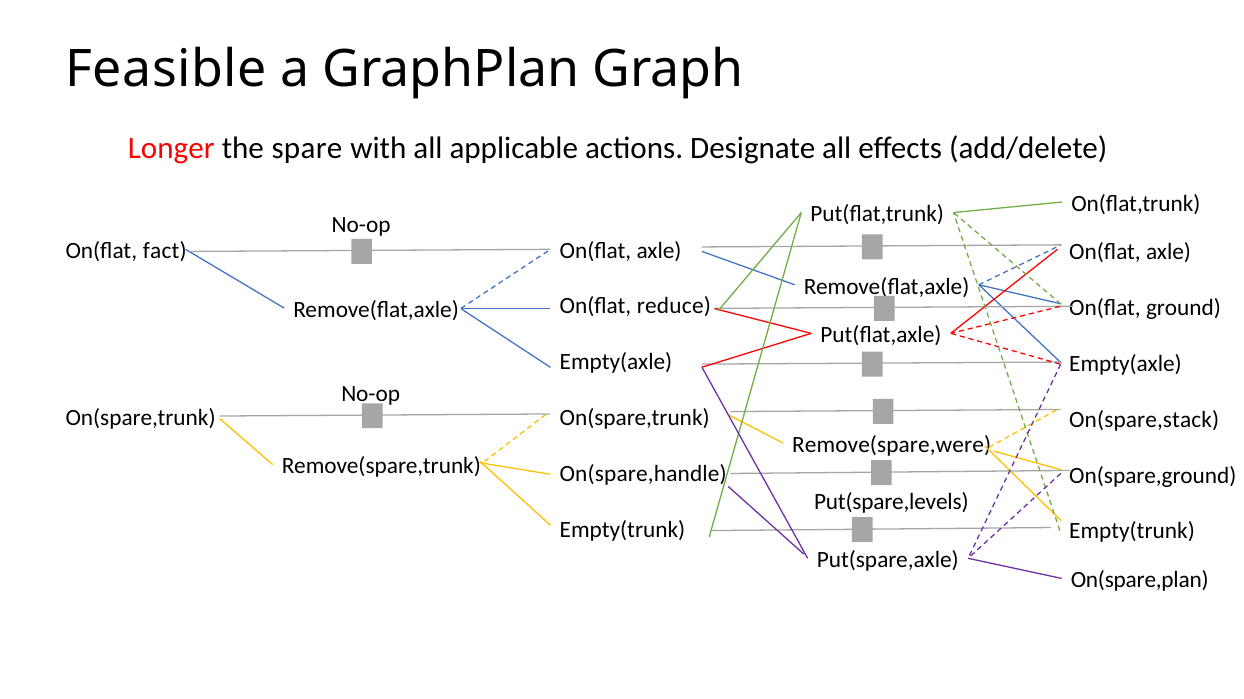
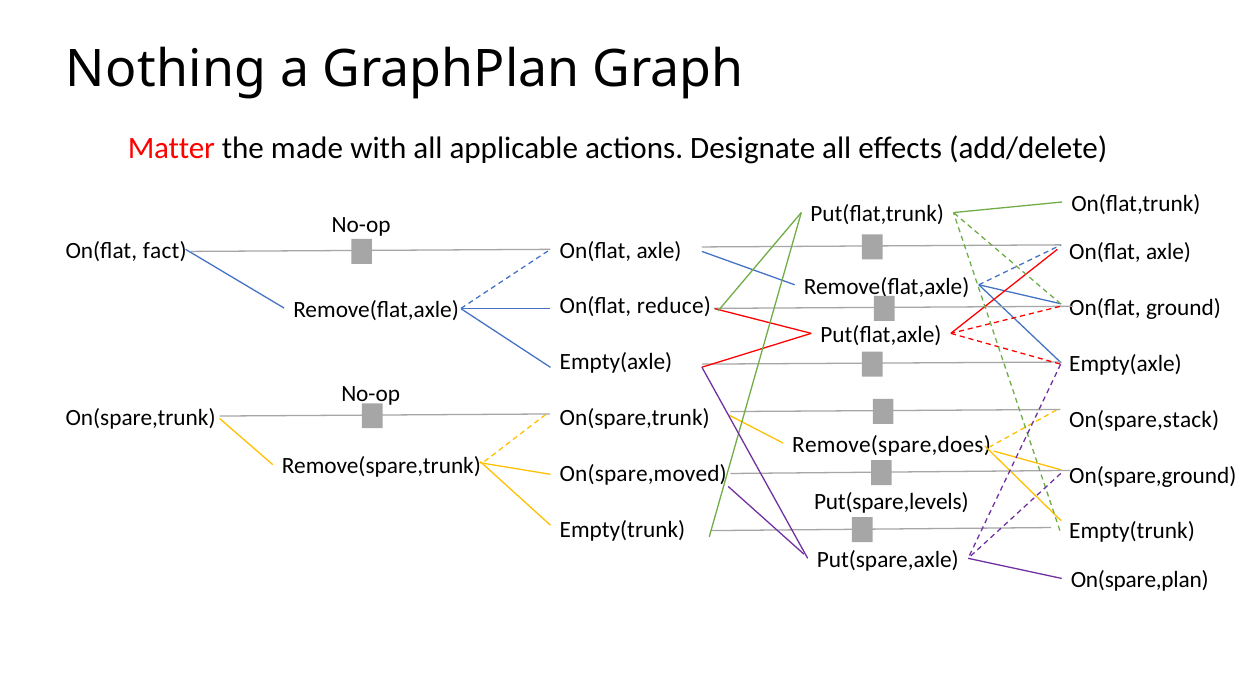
Feasible: Feasible -> Nothing
Longer: Longer -> Matter
spare: spare -> made
Remove(spare,were: Remove(spare,were -> Remove(spare,does
On(spare,handle: On(spare,handle -> On(spare,moved
